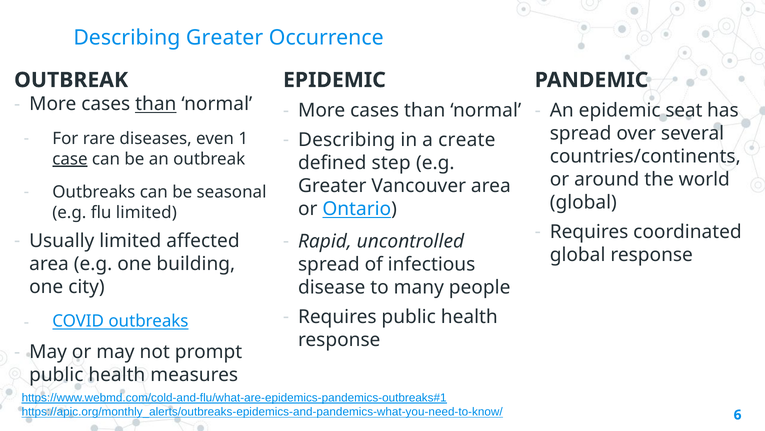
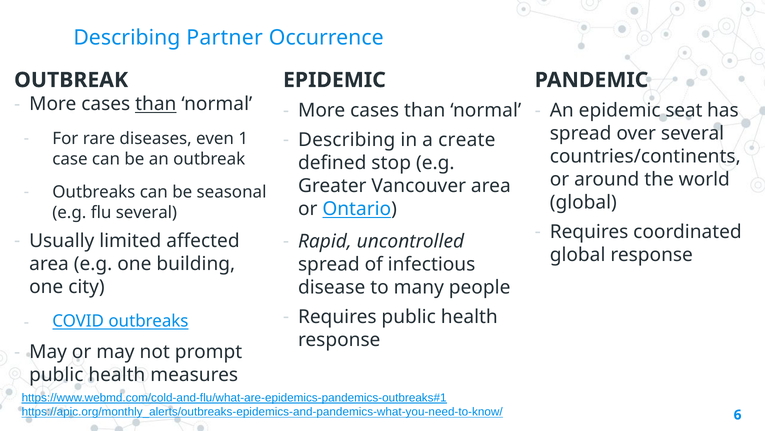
Describing Greater: Greater -> Partner
case underline: present -> none
step: step -> stop
flu limited: limited -> several
